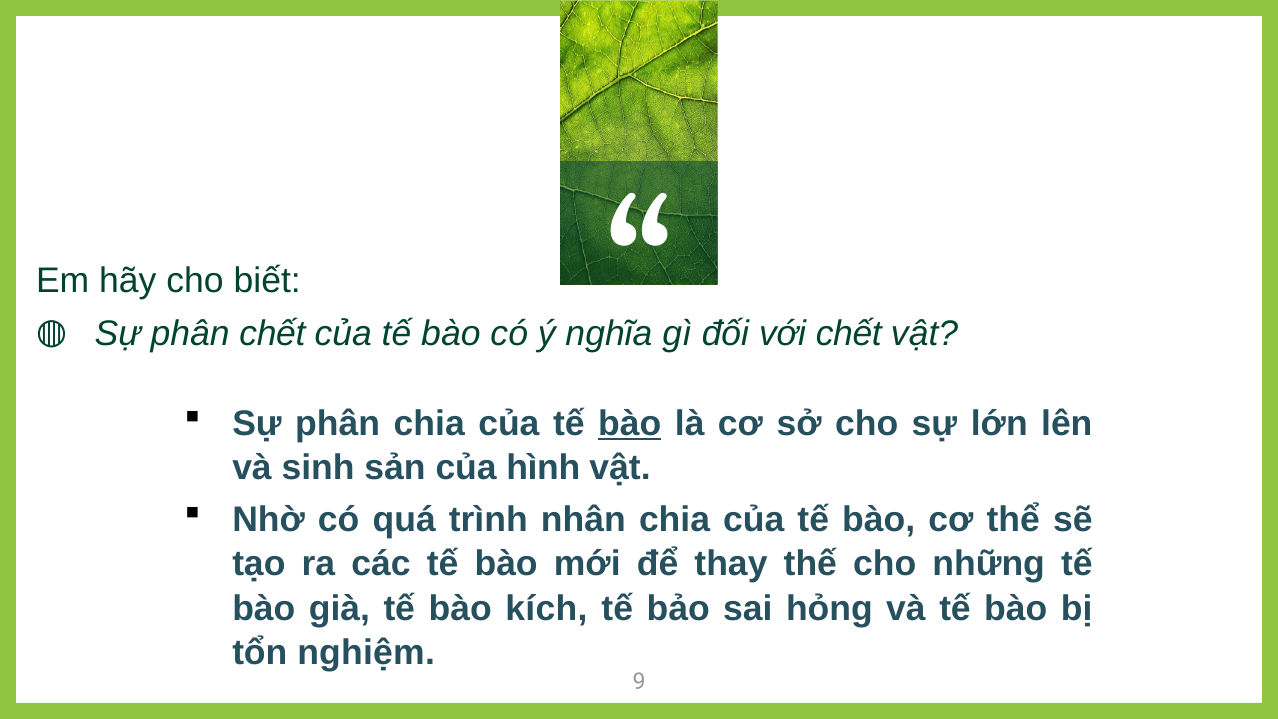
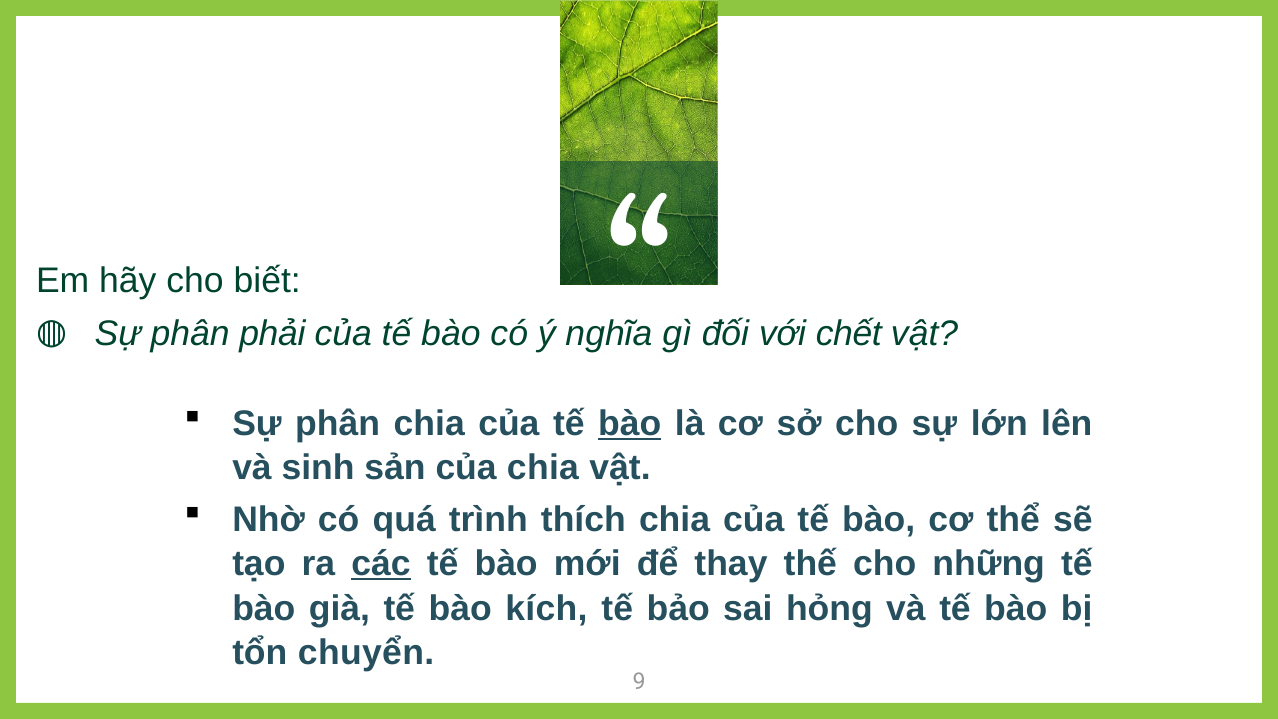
phân chết: chết -> phải
của hình: hình -> chia
nhân: nhân -> thích
các underline: none -> present
nghiệm: nghiệm -> chuyển
